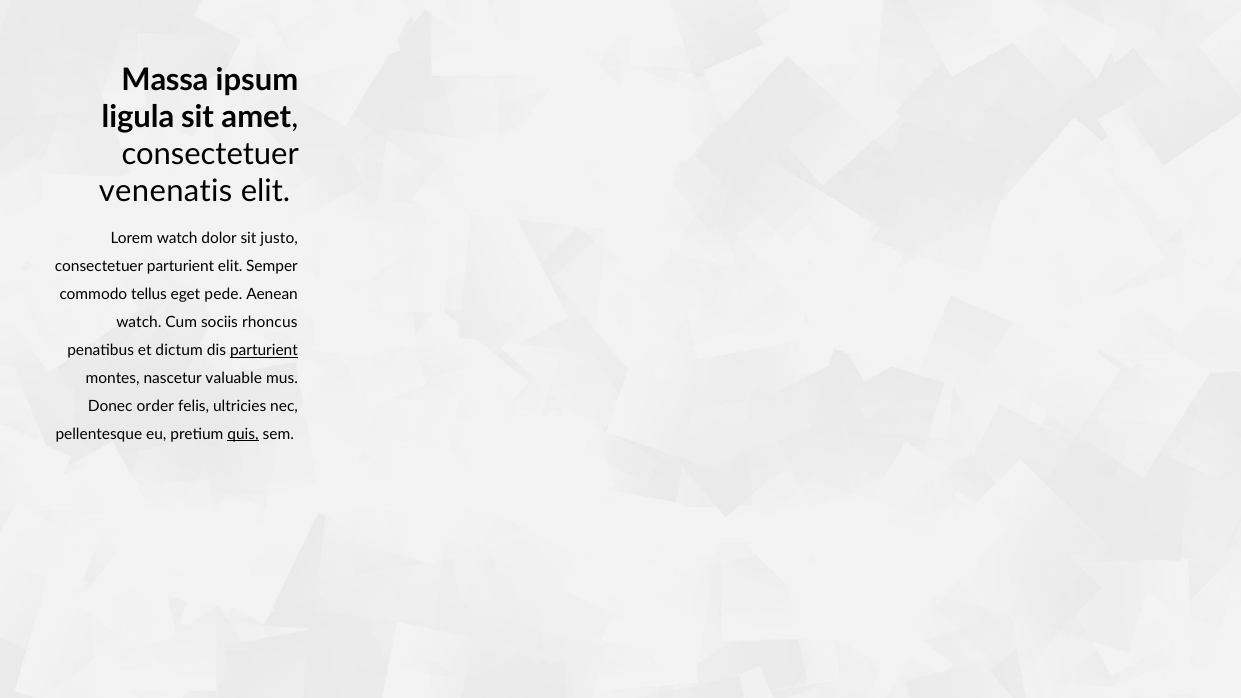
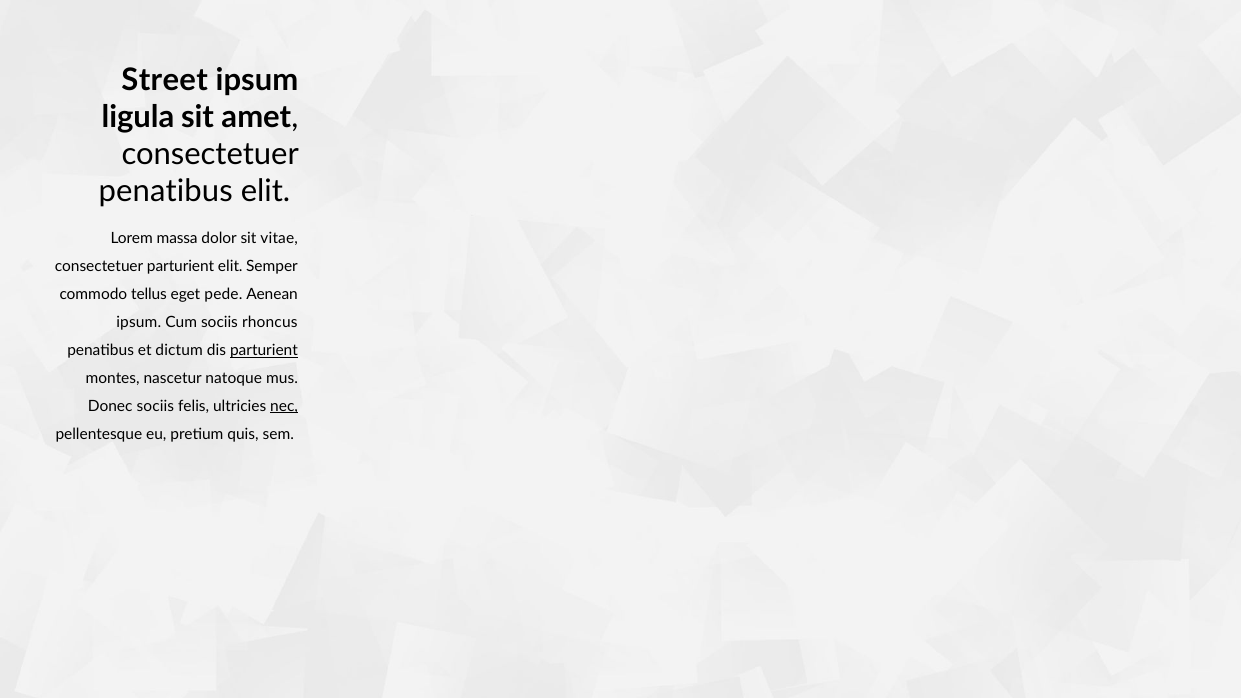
Massa: Massa -> Street
venenatis at (166, 192): venenatis -> penatibus
Lorem watch: watch -> massa
justo: justo -> vitae
watch at (139, 322): watch -> ipsum
valuable: valuable -> natoque
Donec order: order -> sociis
nec underline: none -> present
quis underline: present -> none
